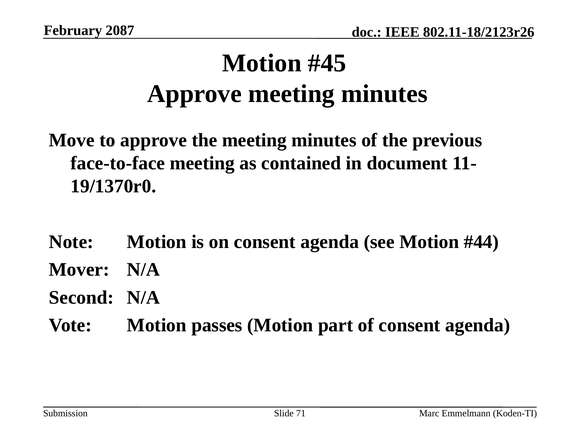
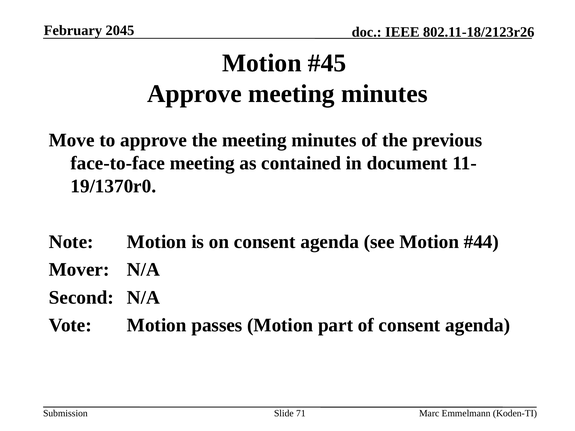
2087: 2087 -> 2045
